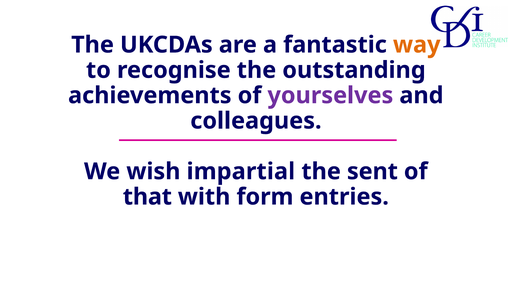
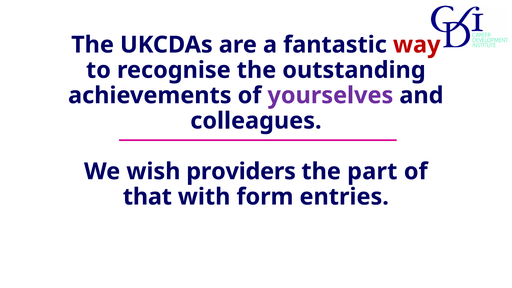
way colour: orange -> red
impartial: impartial -> providers
sent: sent -> part
